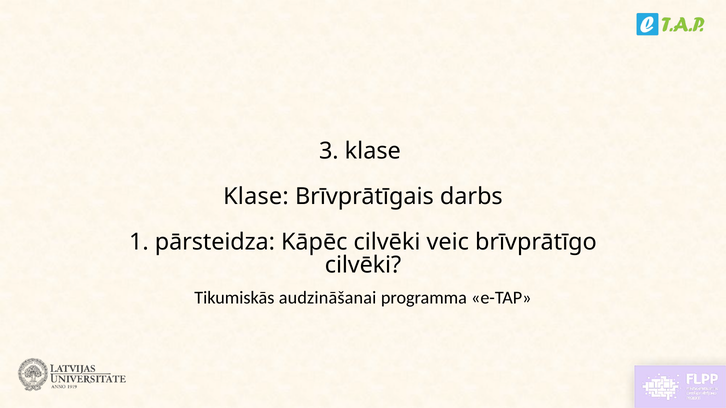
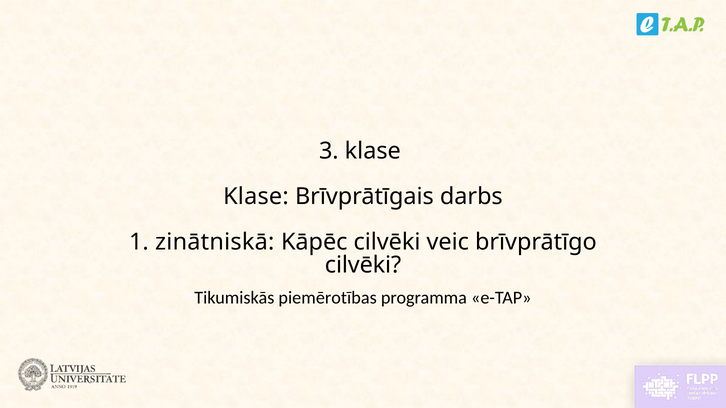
pārsteidza: pārsteidza -> zinātniskā
audzināšanai: audzināšanai -> piemērotības
